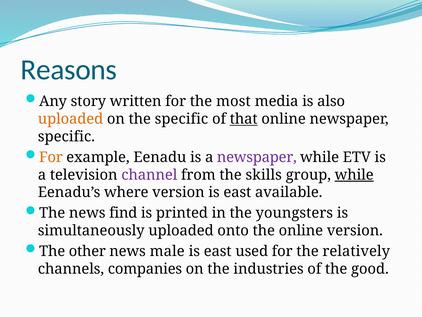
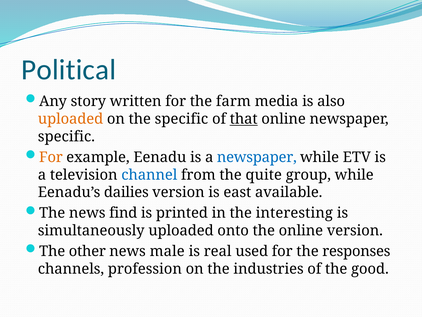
Reasons: Reasons -> Political
most: most -> farm
newspaper at (257, 157) colour: purple -> blue
channel colour: purple -> blue
skills: skills -> quite
while at (354, 175) underline: present -> none
where: where -> dailies
youngsters: youngsters -> interesting
east at (218, 251): east -> real
relatively: relatively -> responses
companies: companies -> profession
